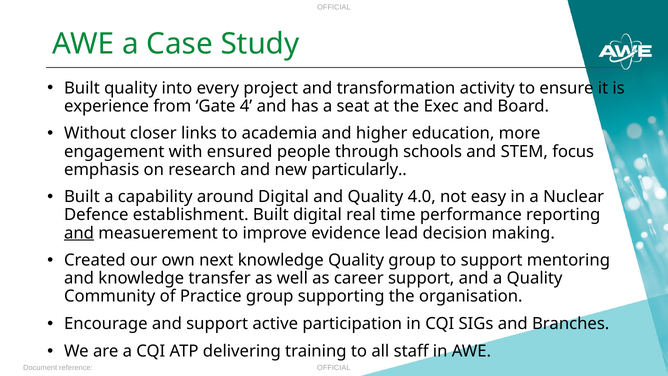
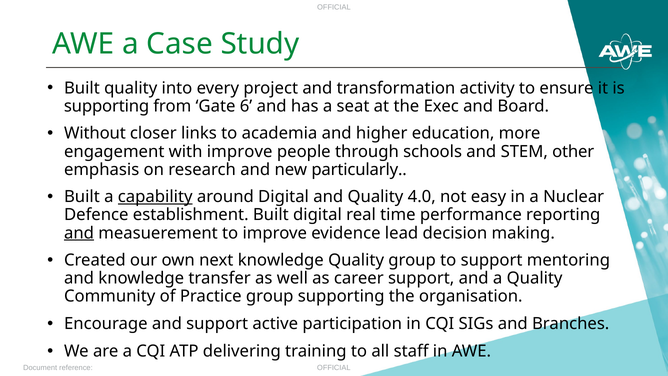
experience at (107, 106): experience -> supporting
4: 4 -> 6
with ensured: ensured -> improve
focus: focus -> other
capability underline: none -> present
